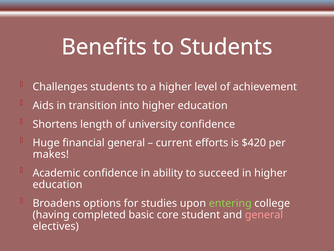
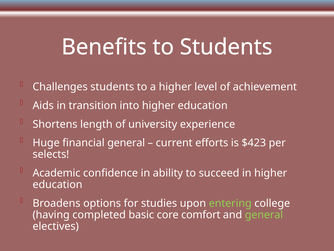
university confidence: confidence -> experience
$420: $420 -> $423
makes: makes -> selects
student: student -> comfort
general at (264, 214) colour: pink -> light green
